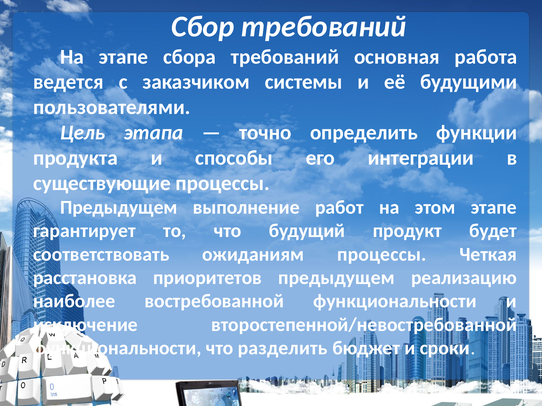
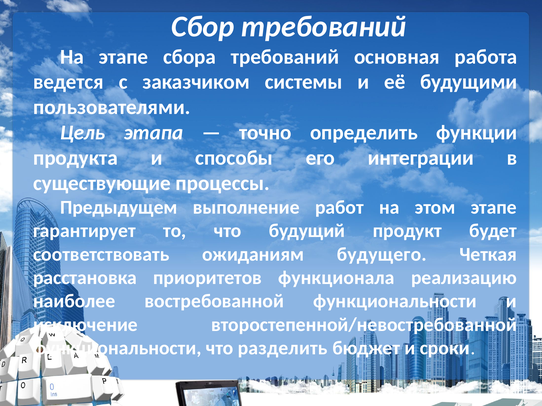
ожиданиям процессы: процессы -> будущего
приоритетов предыдущем: предыдущем -> функционала
